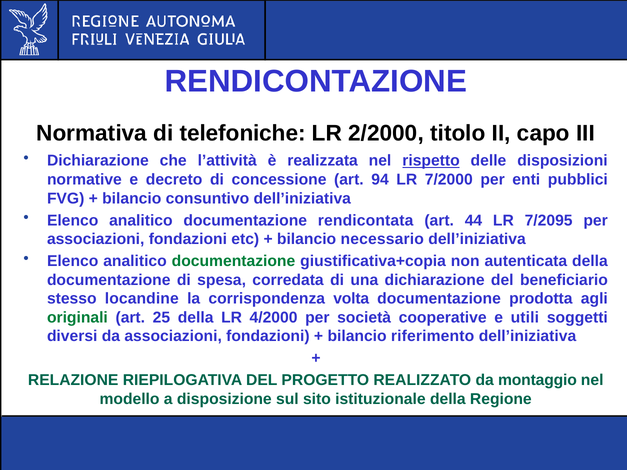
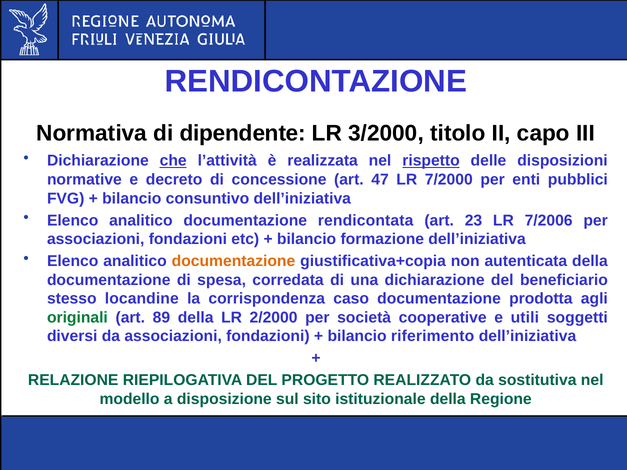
telefoniche: telefoniche -> dipendente
2/2000: 2/2000 -> 3/2000
che underline: none -> present
94: 94 -> 47
44: 44 -> 23
7/2095: 7/2095 -> 7/2006
necessario: necessario -> formazione
documentazione at (233, 261) colour: green -> orange
volta: volta -> caso
25: 25 -> 89
4/2000: 4/2000 -> 2/2000
montaggio: montaggio -> sostitutiva
